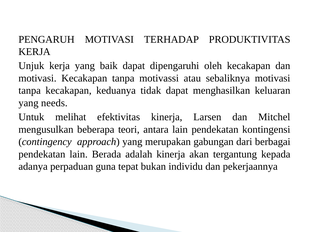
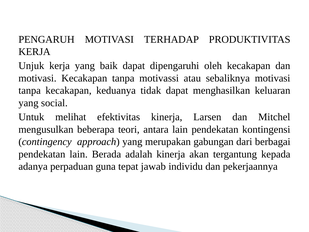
needs: needs -> social
bukan: bukan -> jawab
